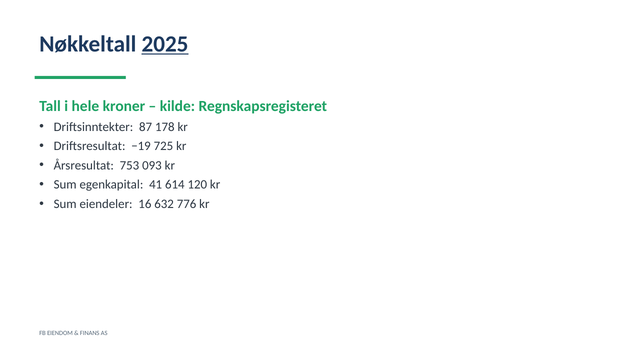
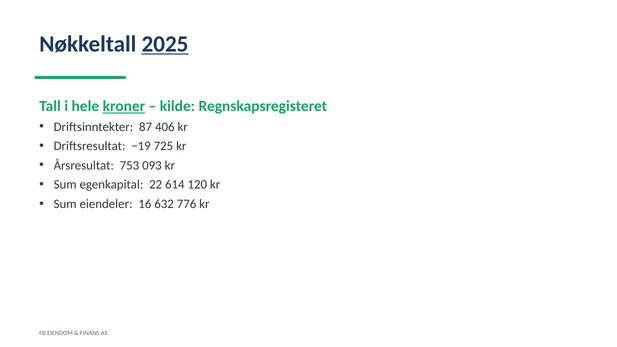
kroner underline: none -> present
178: 178 -> 406
41: 41 -> 22
